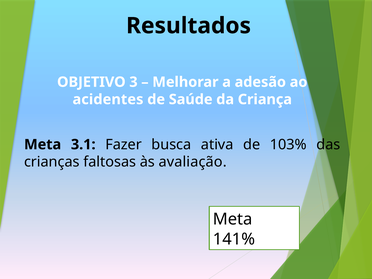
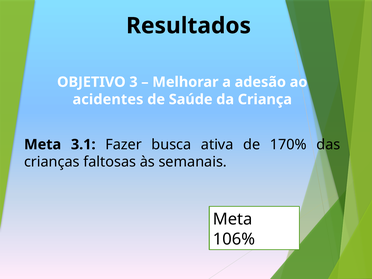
103%: 103% -> 170%
avaliação: avaliação -> semanais
141%: 141% -> 106%
